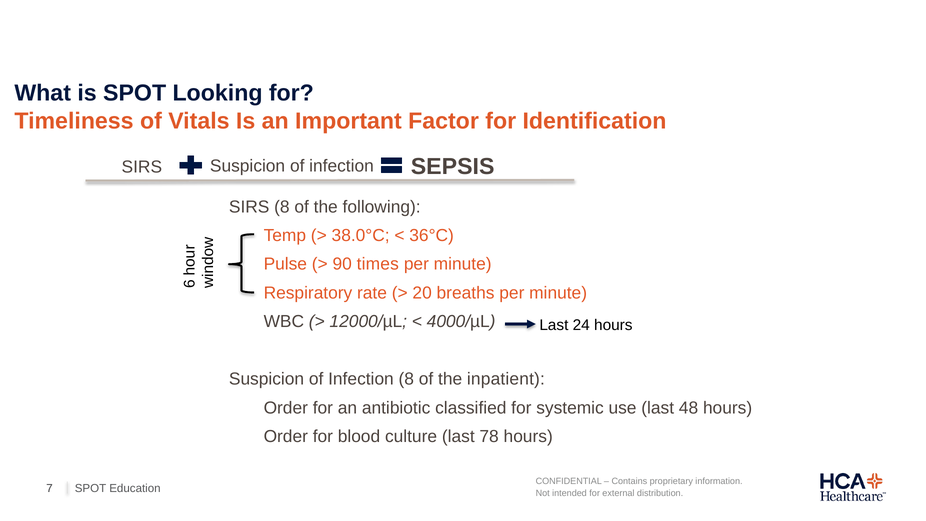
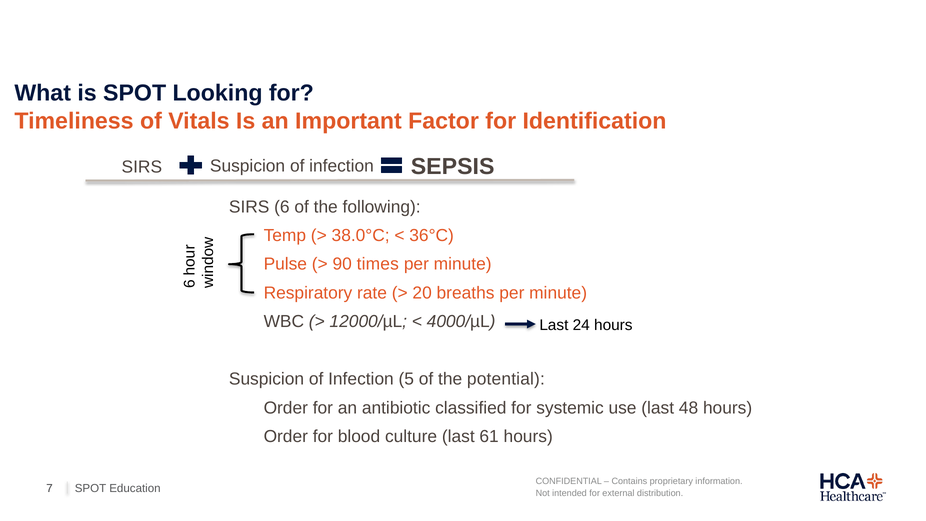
SIRS 8: 8 -> 6
Infection 8: 8 -> 5
inpatient: inpatient -> potential
78: 78 -> 61
